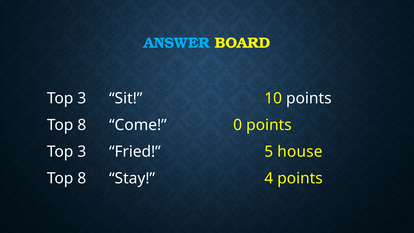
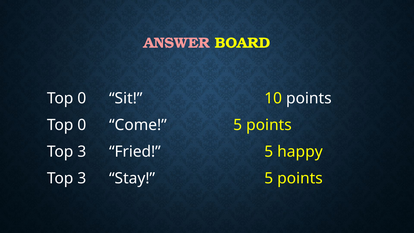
ANSWER colour: light blue -> pink
3 at (82, 98): 3 -> 0
8 at (82, 125): 8 -> 0
Come 0: 0 -> 5
house: house -> happy
8 at (82, 178): 8 -> 3
Stay 4: 4 -> 5
